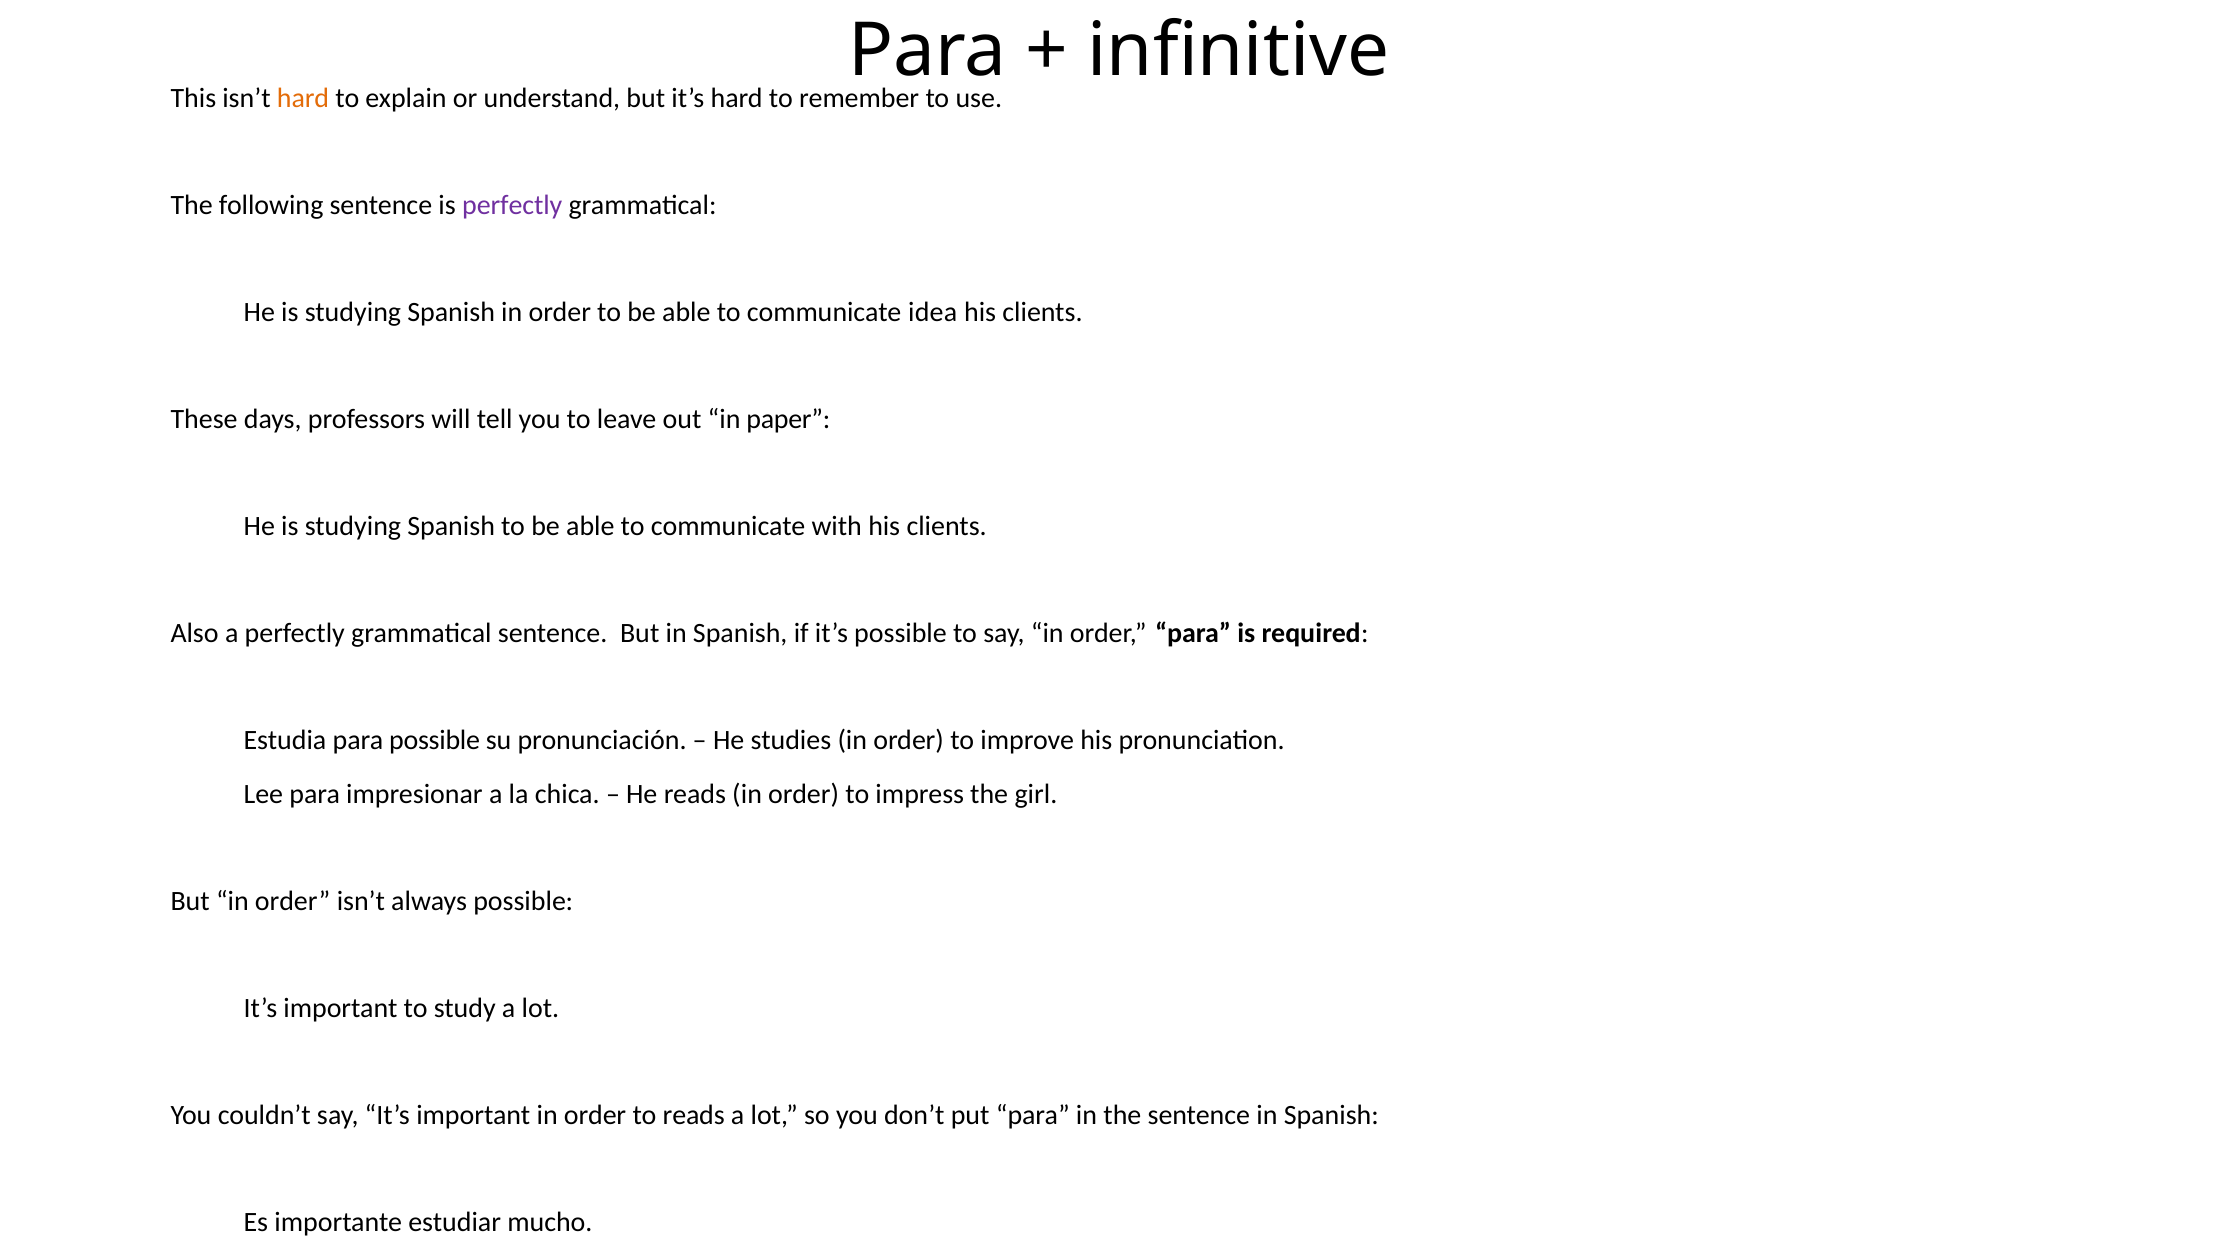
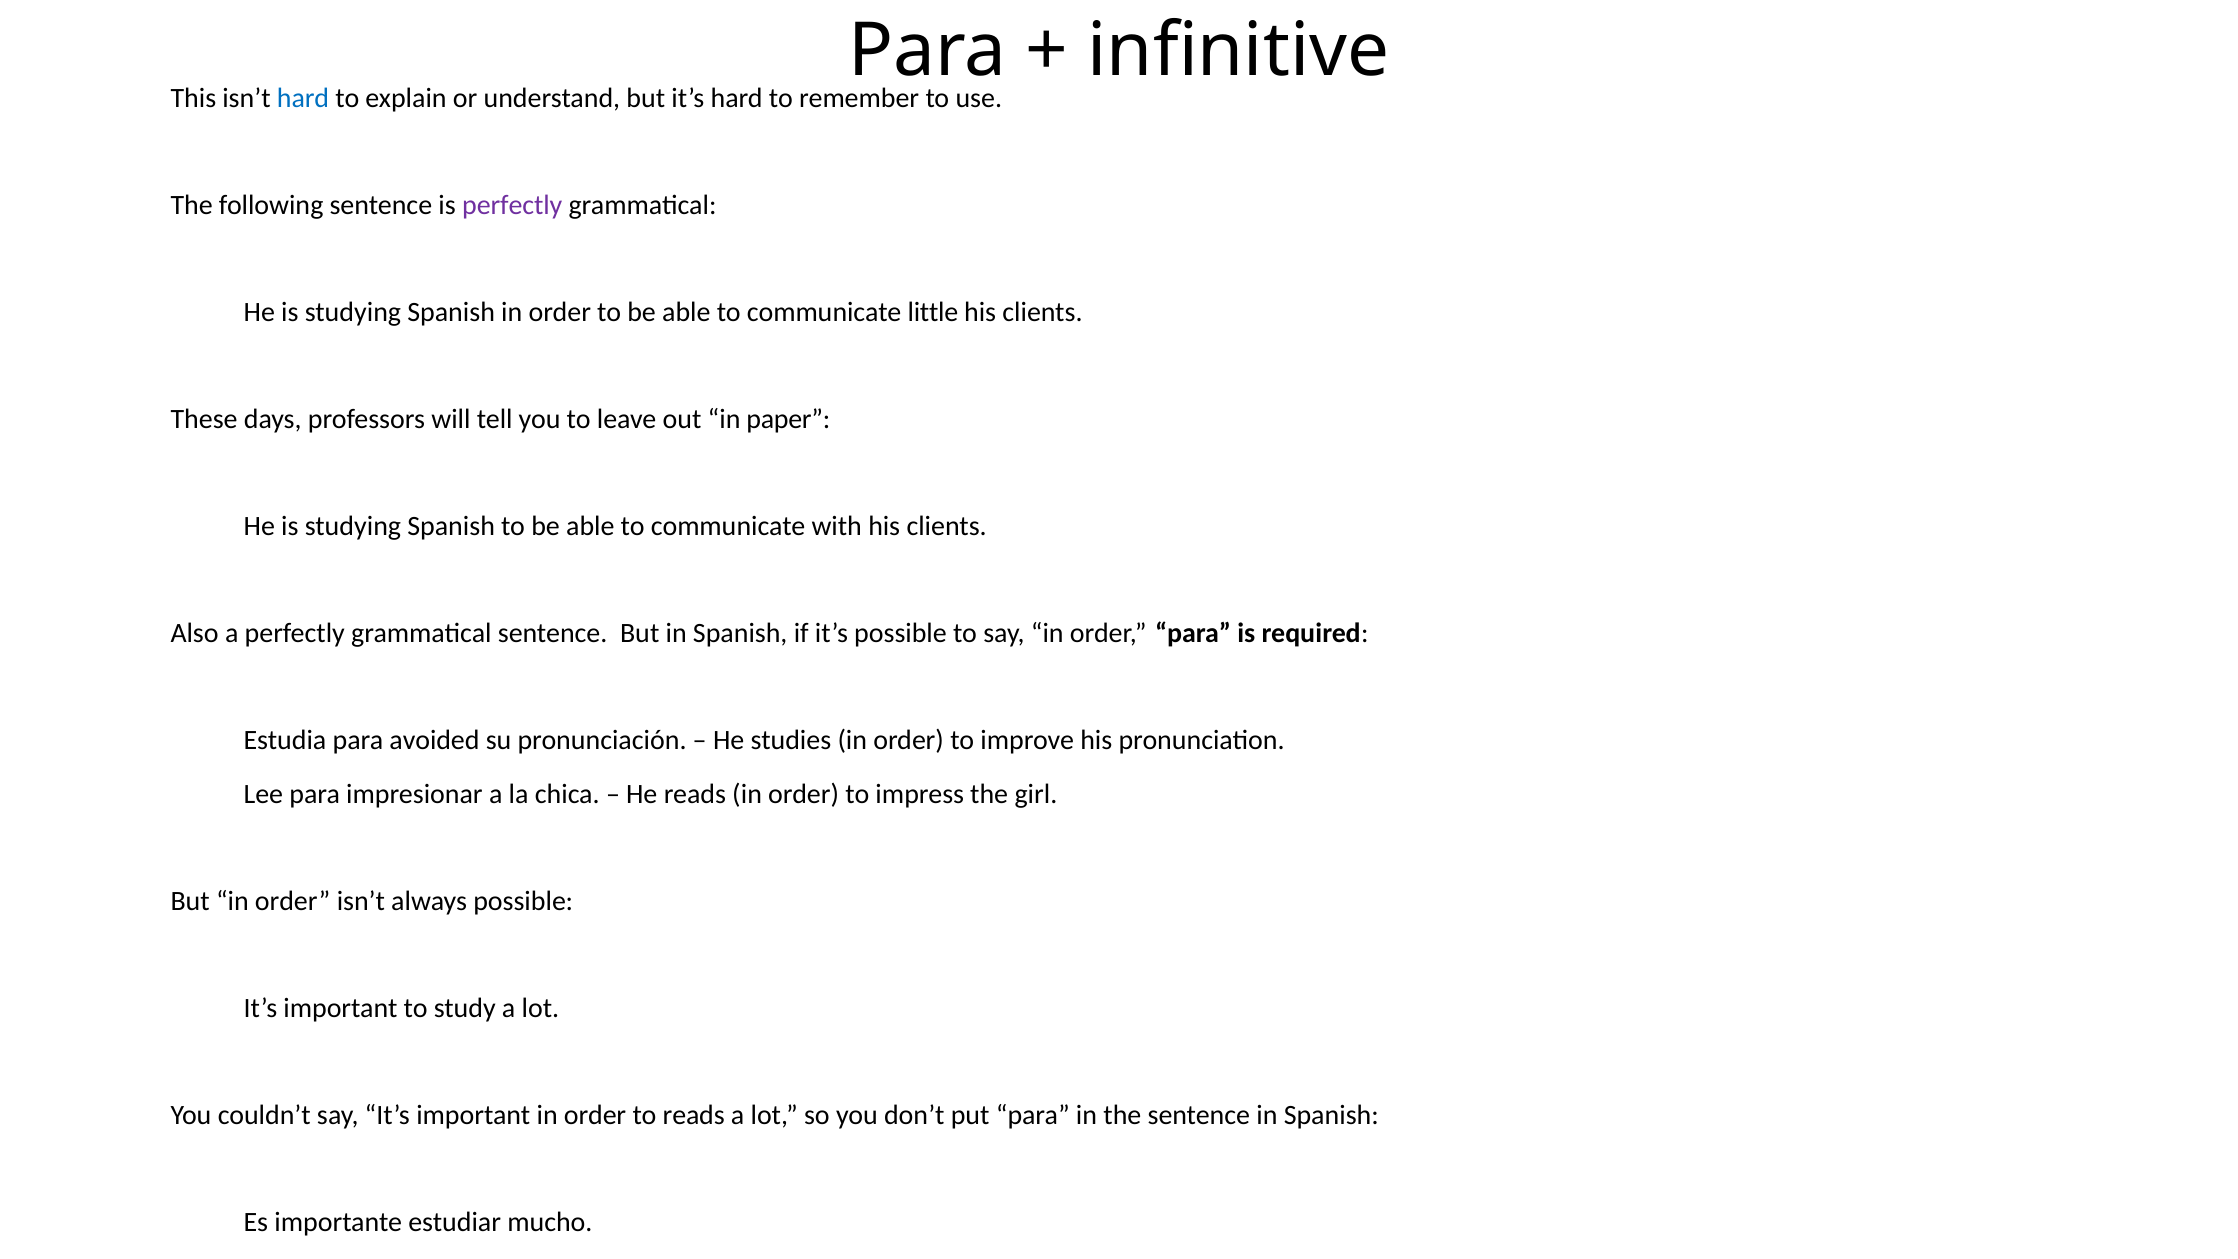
hard at (303, 98) colour: orange -> blue
idea: idea -> little
para possible: possible -> avoided
